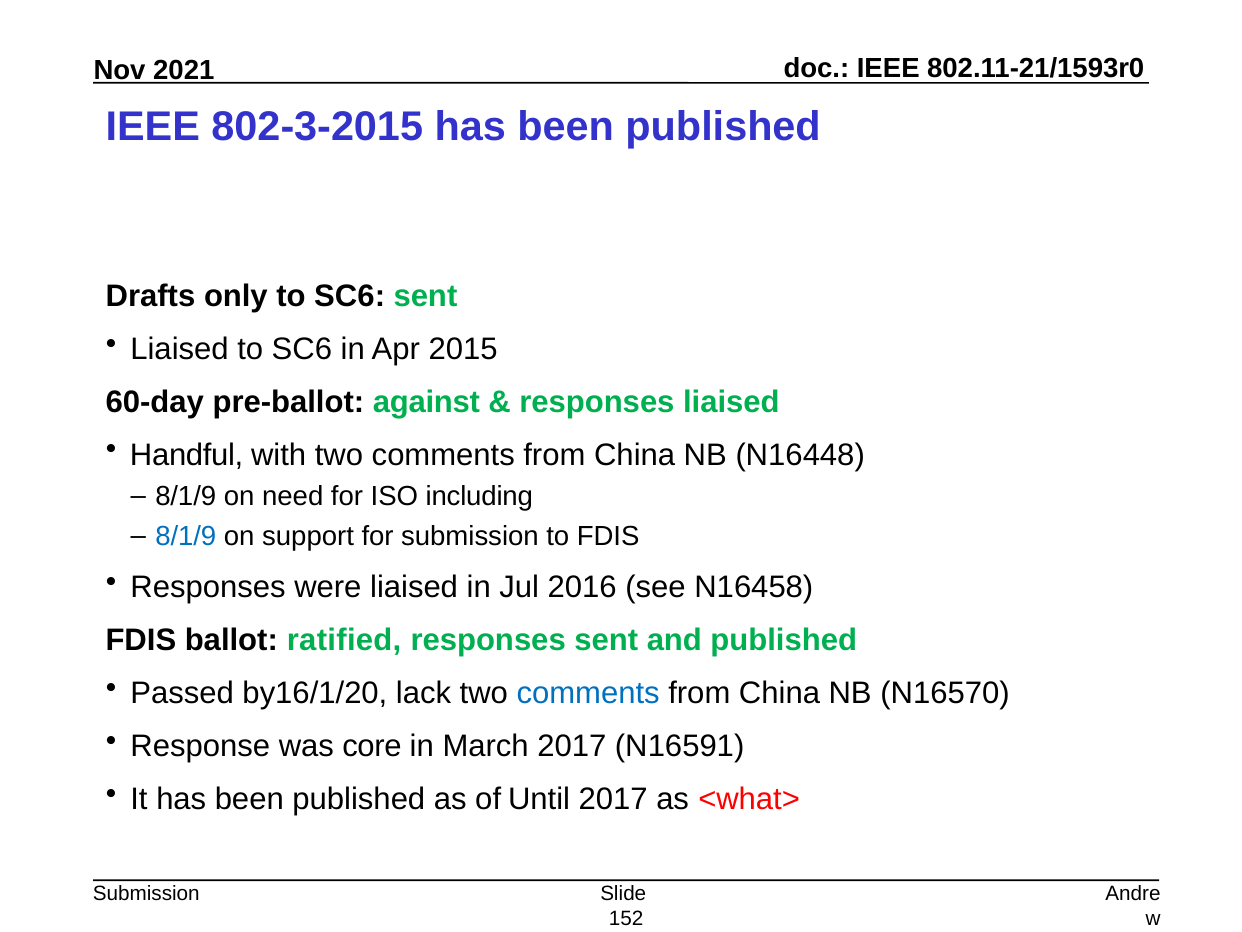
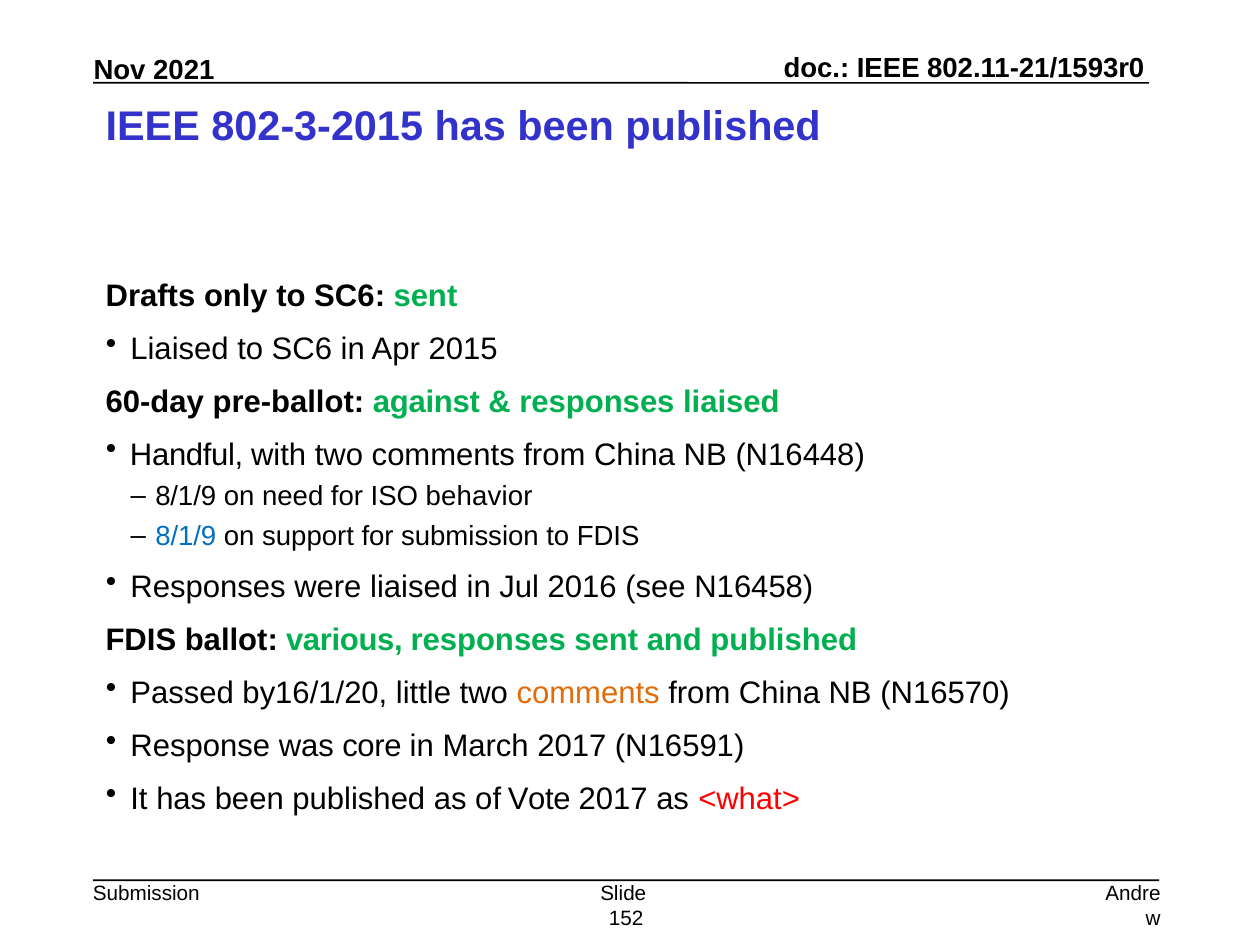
including: including -> behavior
ratified: ratified -> various
lack: lack -> little
comments at (588, 693) colour: blue -> orange
Until: Until -> Vote
